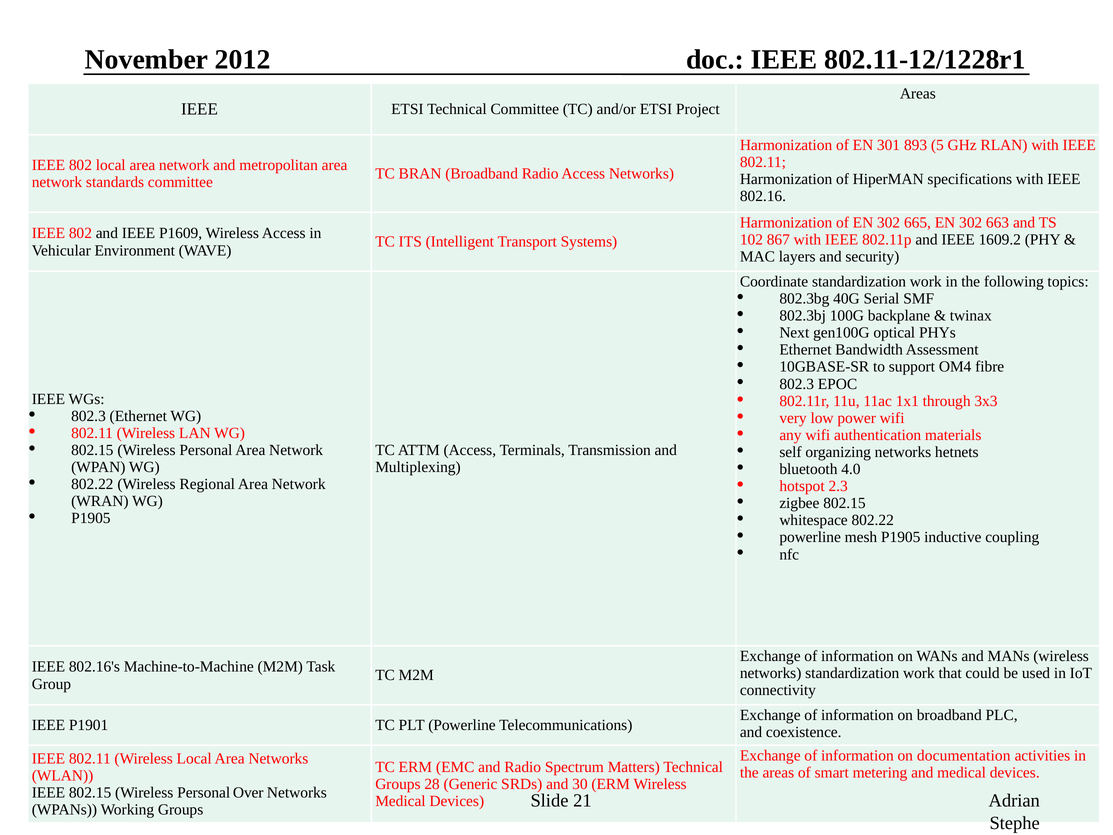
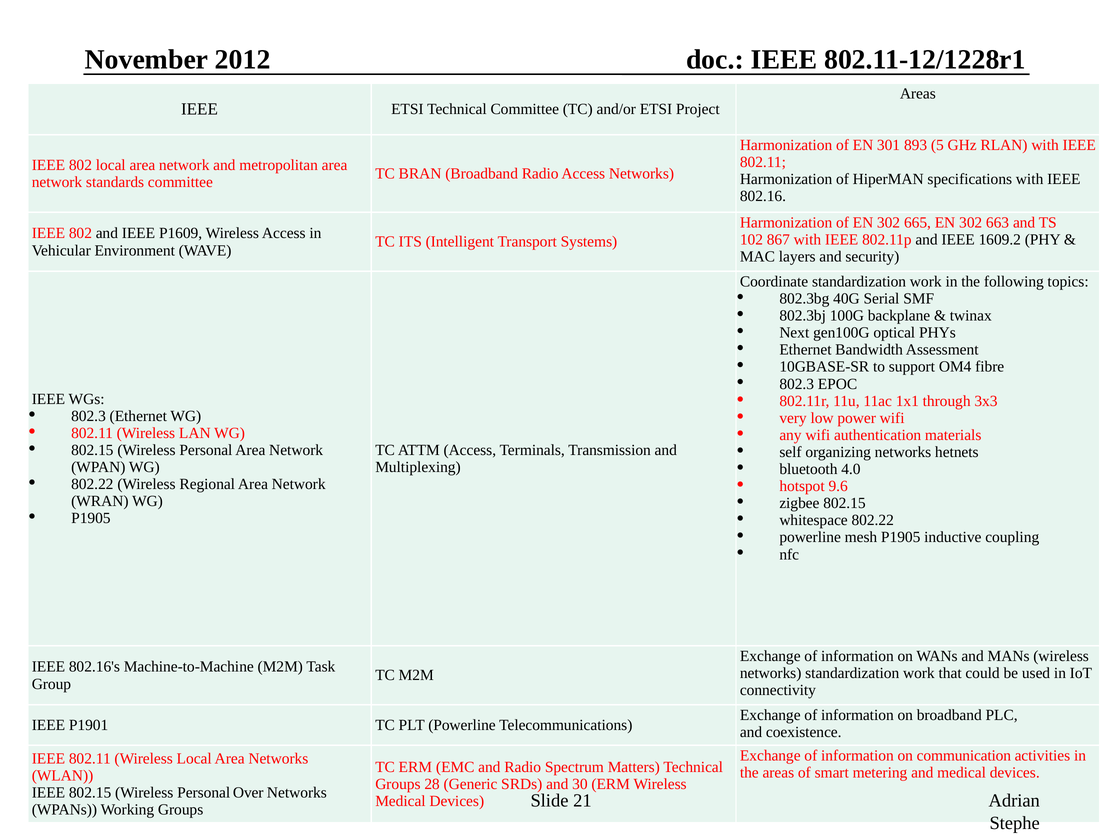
2.3: 2.3 -> 9.6
documentation: documentation -> communication
